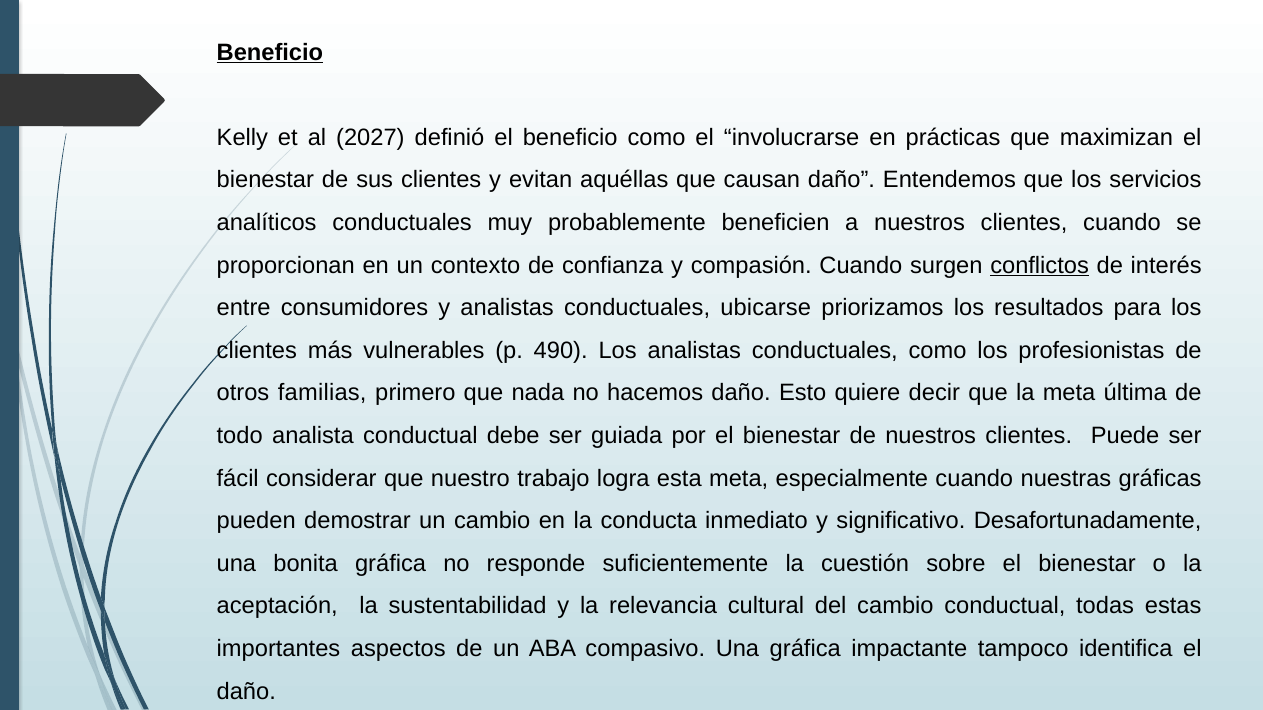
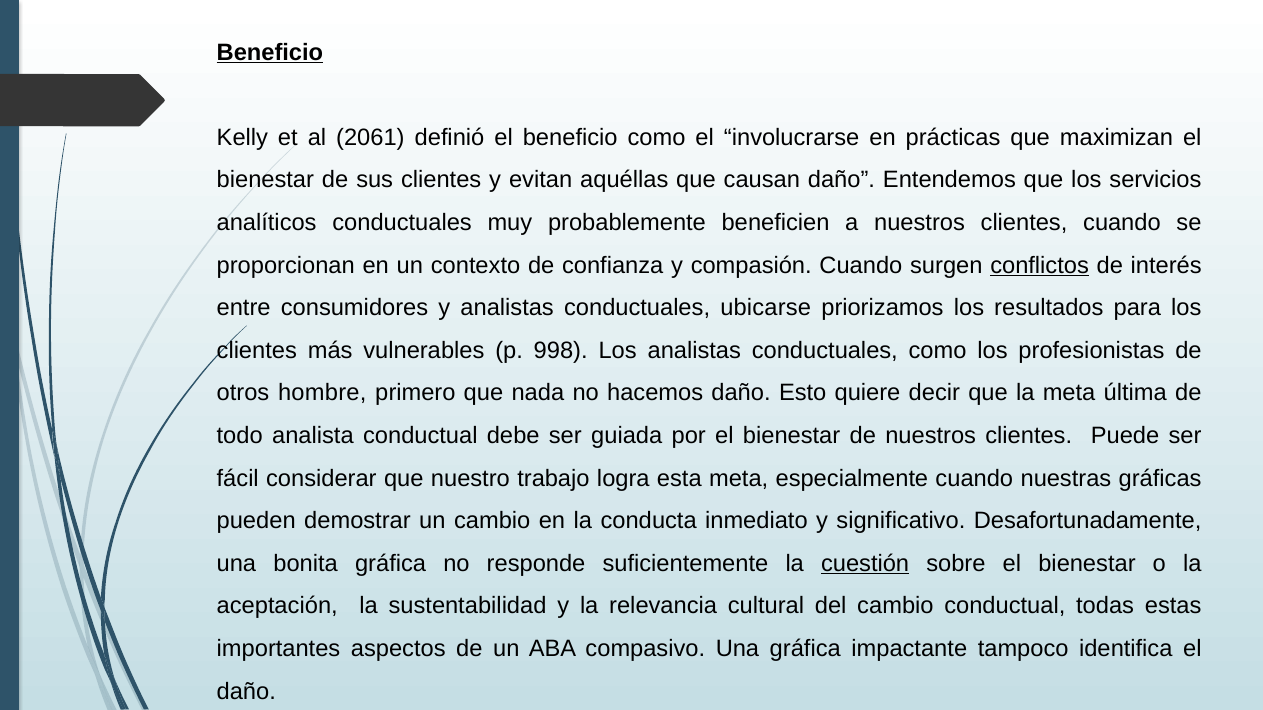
2027: 2027 -> 2061
490: 490 -> 998
familias: familias -> hombre
cuestión underline: none -> present
